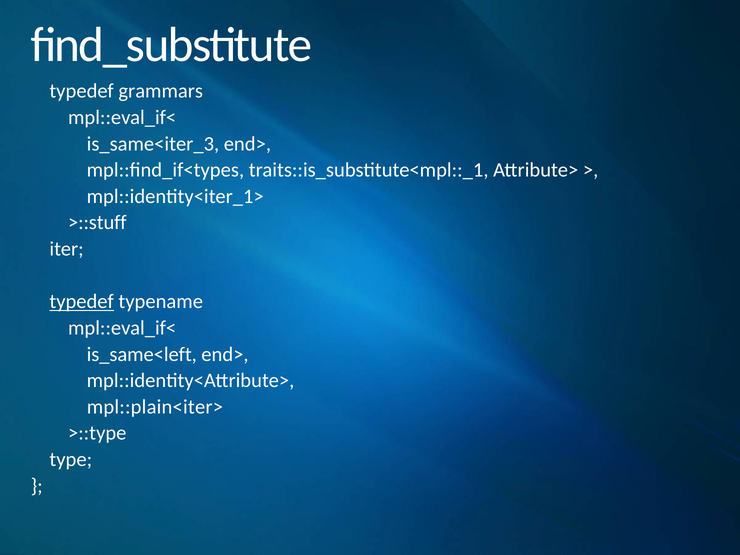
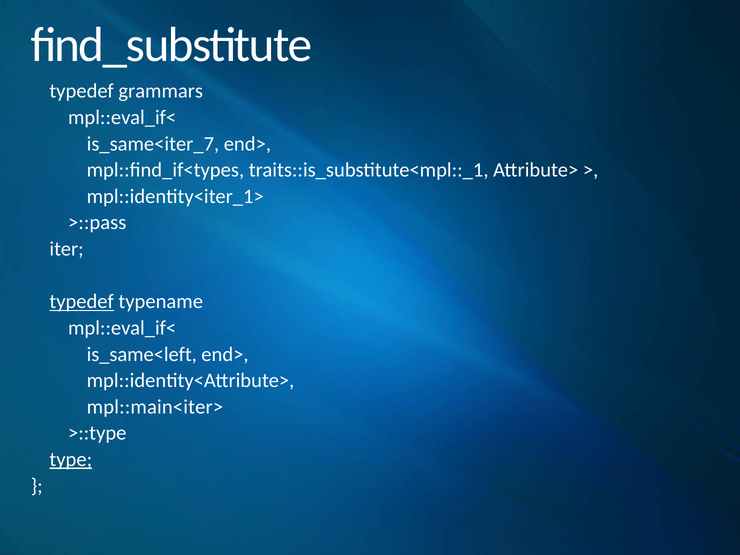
is_same<iter_3: is_same<iter_3 -> is_same<iter_7
>::stuff: >::stuff -> >::pass
mpl::plain<iter>: mpl::plain<iter> -> mpl::main<iter>
type underline: none -> present
